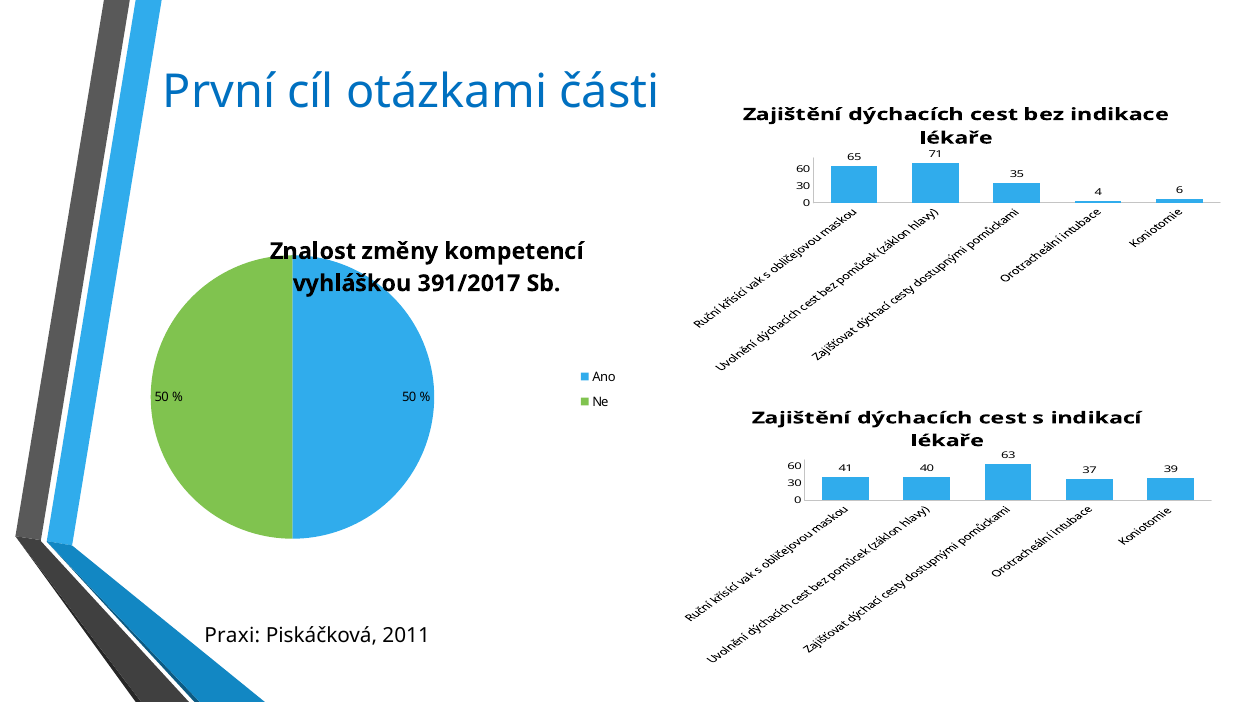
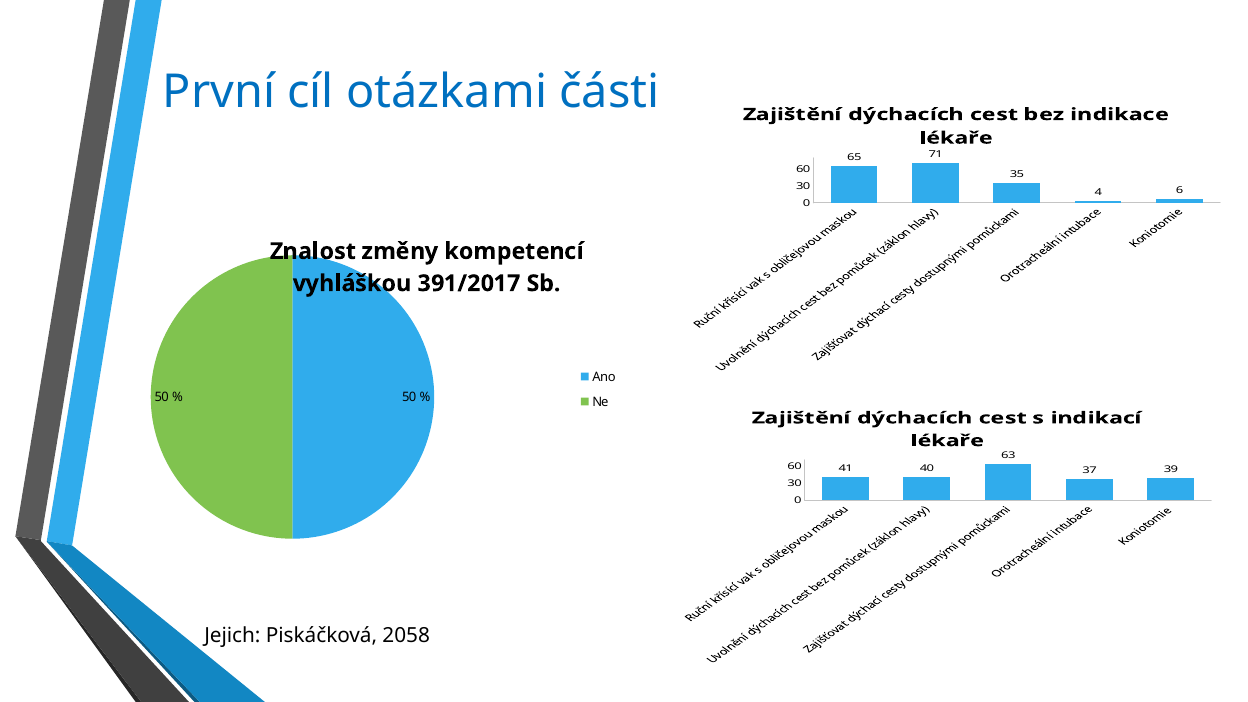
Praxi: Praxi -> Jejich
2011: 2011 -> 2058
